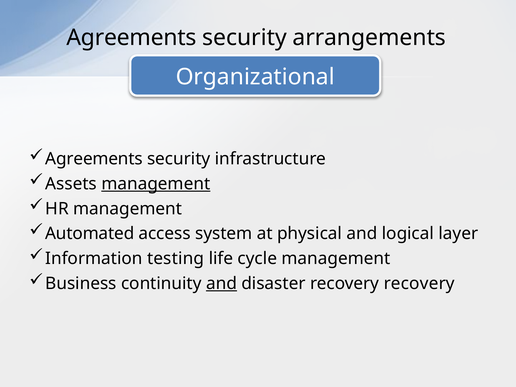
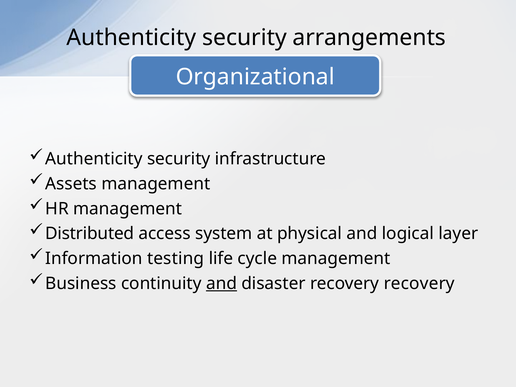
Agreements at (131, 38): Agreements -> Authenticity
Agreements at (94, 159): Agreements -> Authenticity
management at (156, 184) underline: present -> none
Automated: Automated -> Distributed
